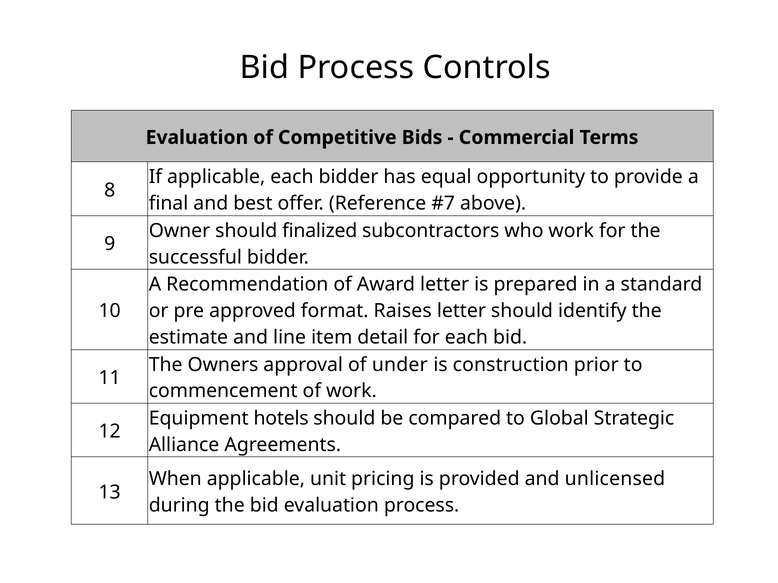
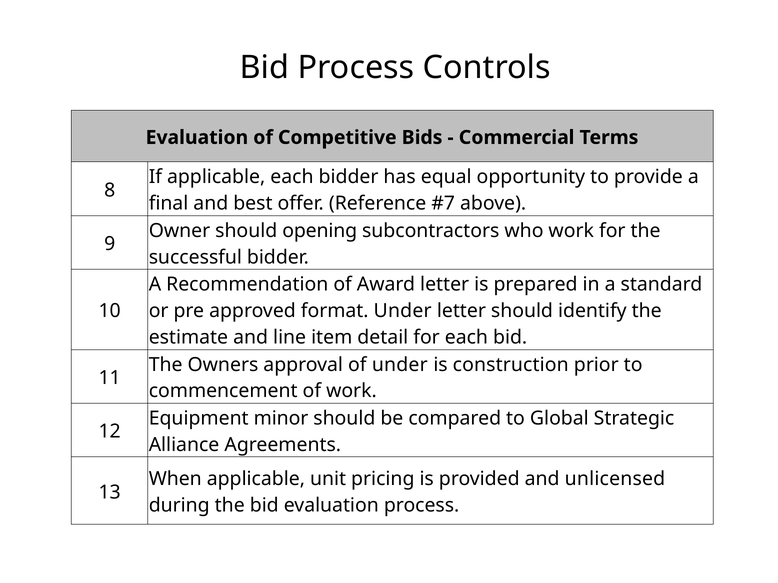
finalized: finalized -> opening
format Raises: Raises -> Under
hotels: hotels -> minor
